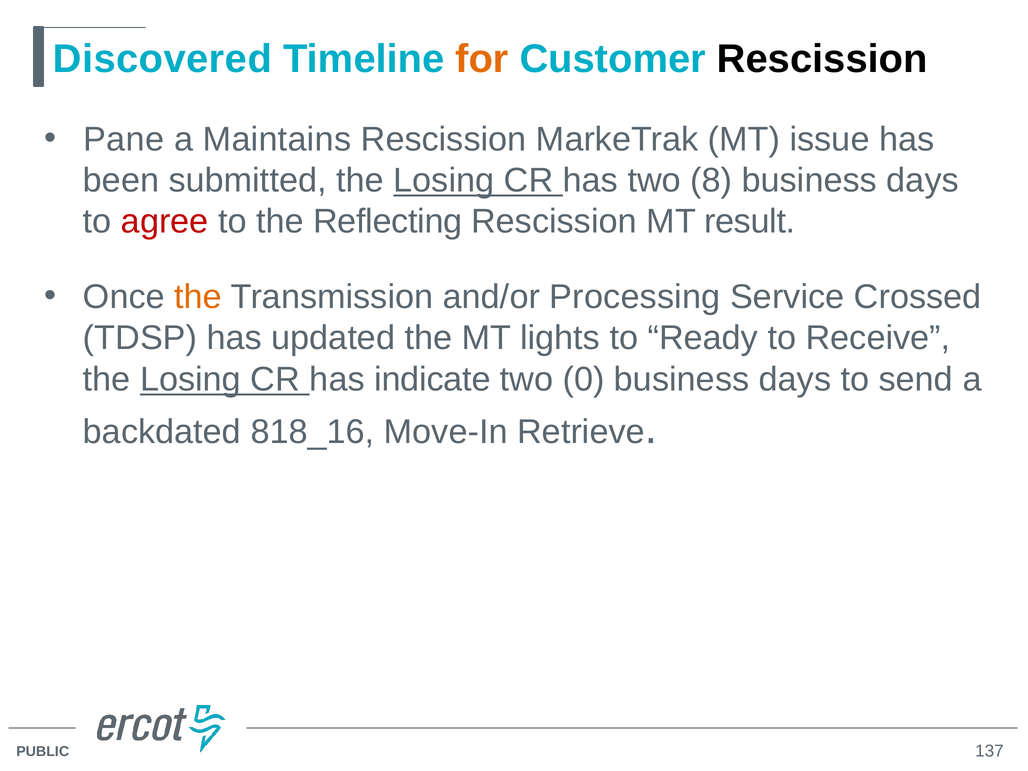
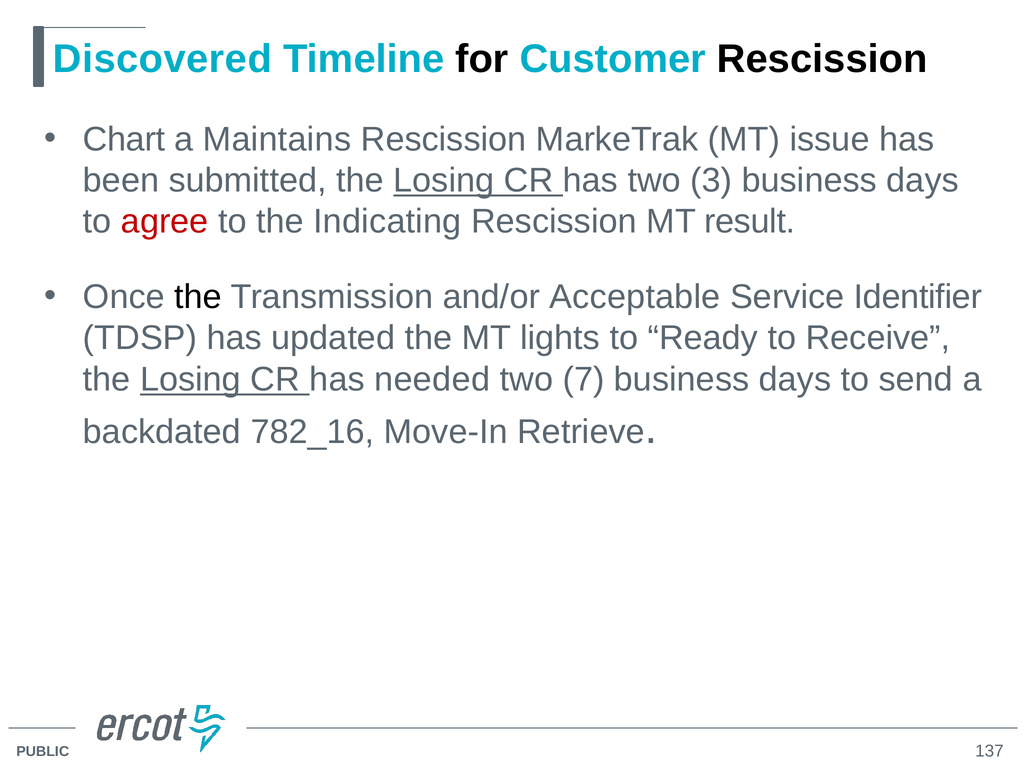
for colour: orange -> black
Pane: Pane -> Chart
8: 8 -> 3
Reflecting: Reflecting -> Indicating
the at (198, 297) colour: orange -> black
Processing: Processing -> Acceptable
Crossed: Crossed -> Identifier
indicate: indicate -> needed
0: 0 -> 7
818_16: 818_16 -> 782_16
